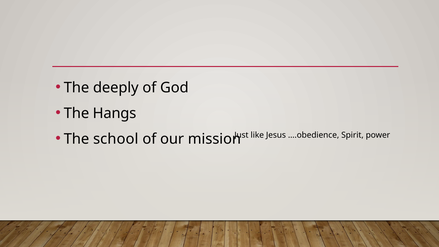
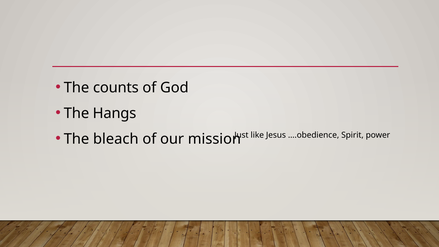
deeply: deeply -> counts
school: school -> bleach
